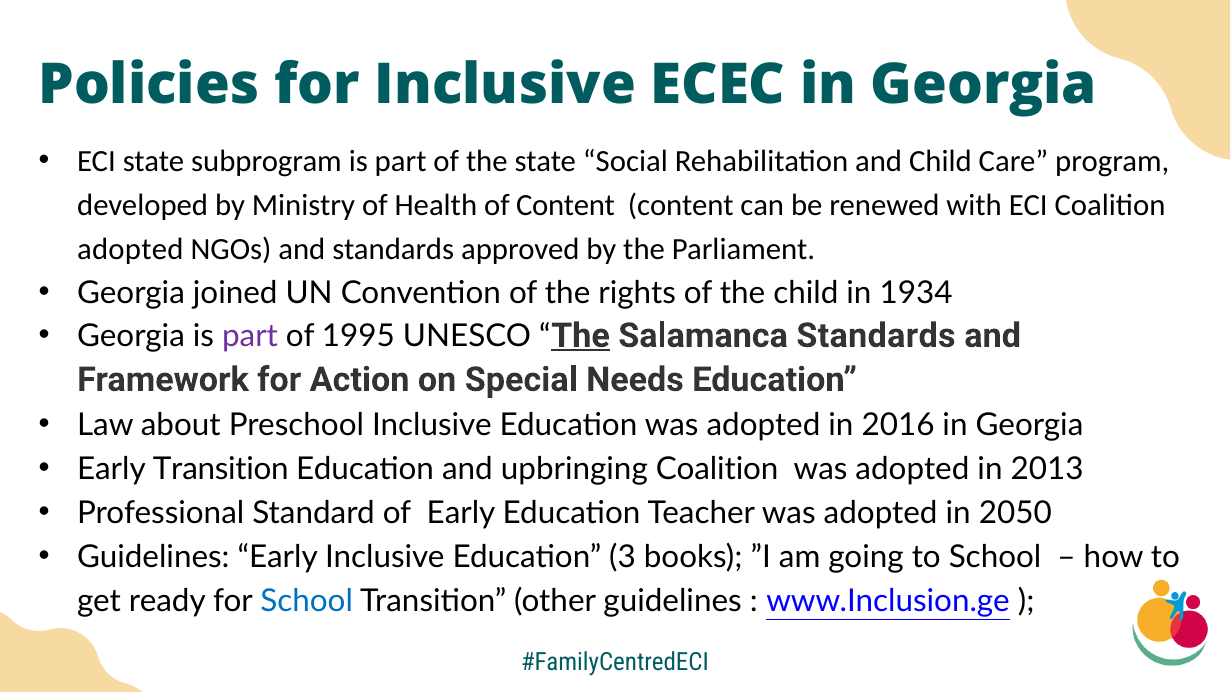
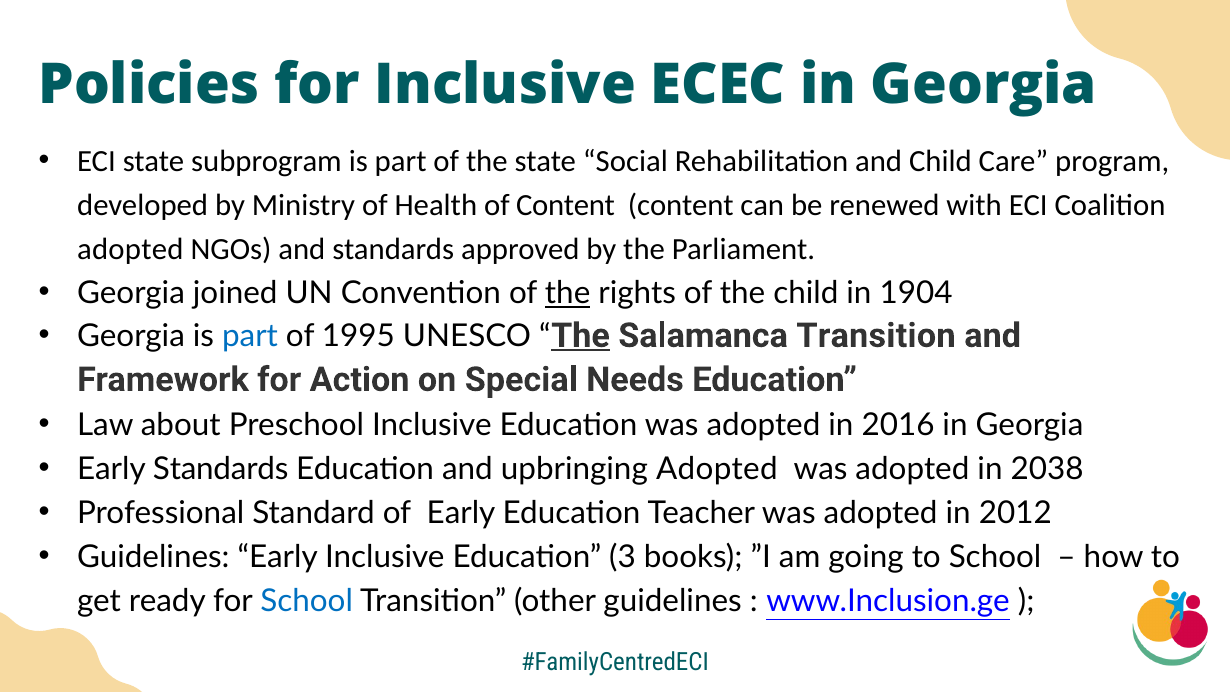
the at (568, 293) underline: none -> present
1934: 1934 -> 1904
part at (250, 336) colour: purple -> blue
Salamanca Standards: Standards -> Transition
Early Transition: Transition -> Standards
upbringing Coalition: Coalition -> Adopted
2013: 2013 -> 2038
2050: 2050 -> 2012
